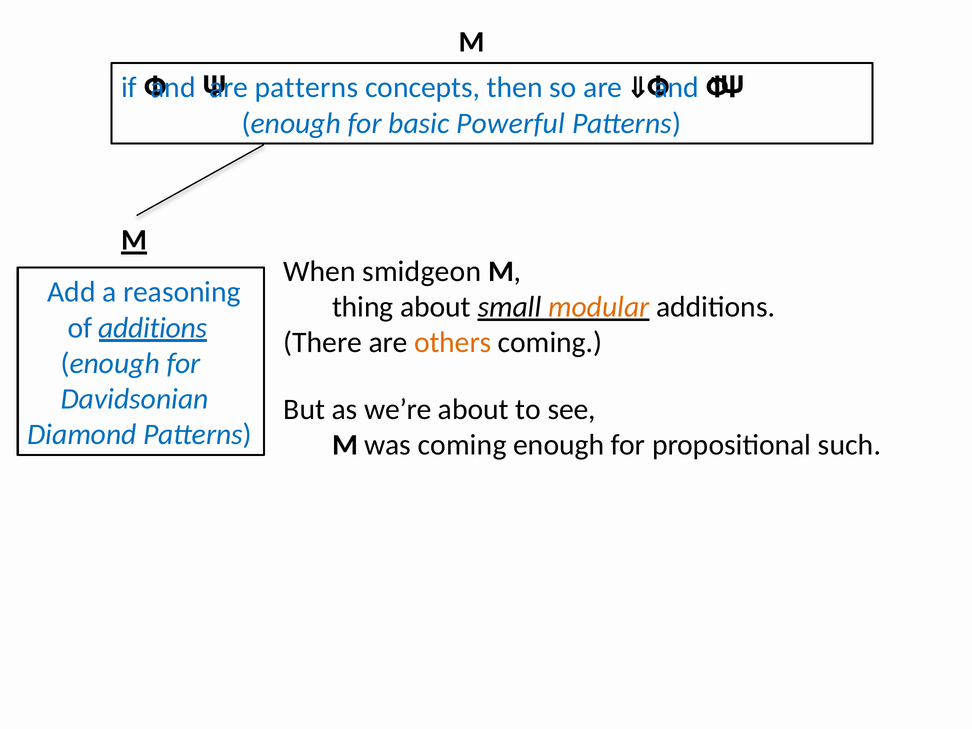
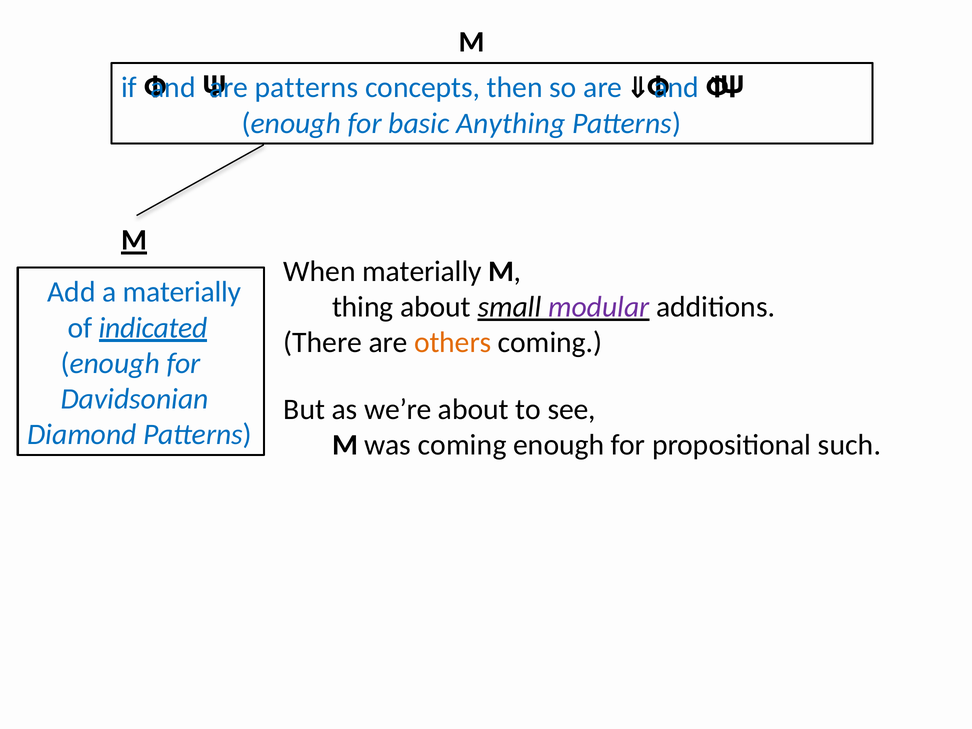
Powerful: Powerful -> Anything
When smidgeon: smidgeon -> materially
a reasoning: reasoning -> materially
modular colour: orange -> purple
of additions: additions -> indicated
